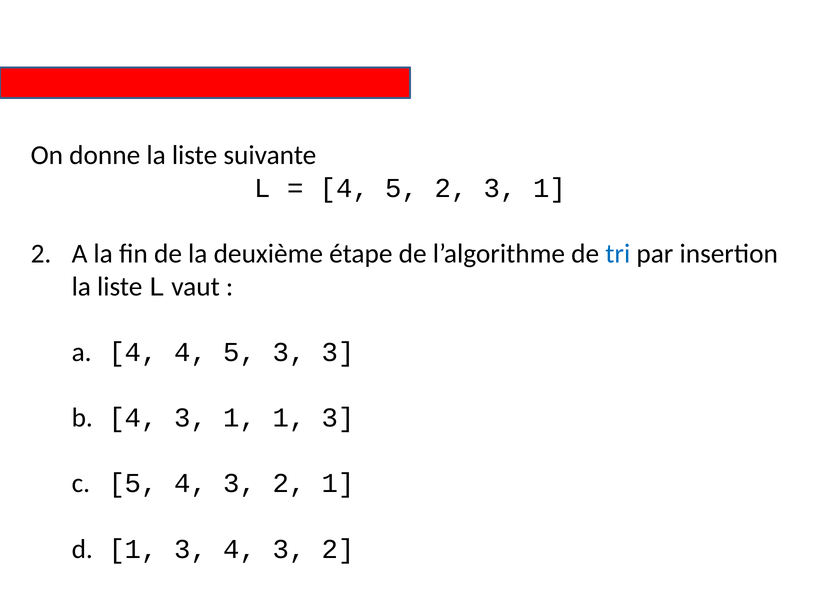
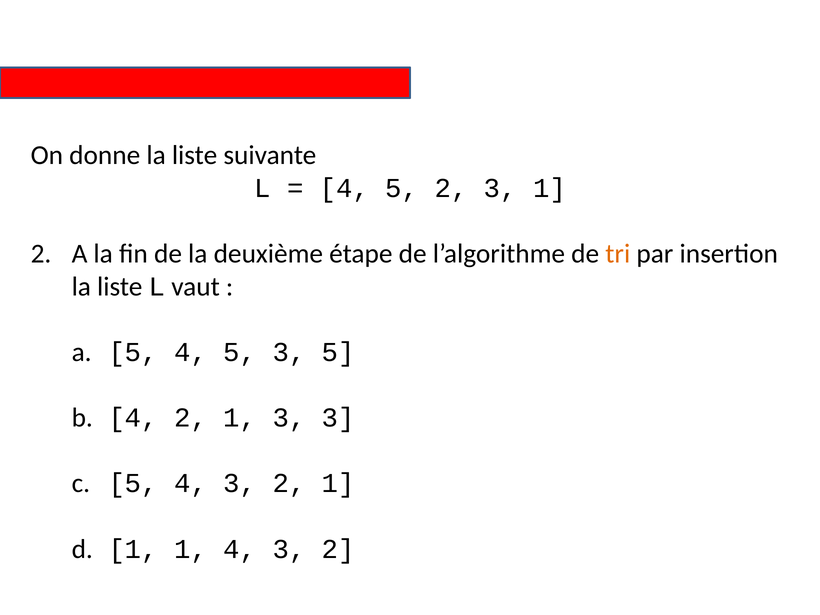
tri colour: blue -> orange
a 4: 4 -> 5
3 3: 3 -> 5
3 at (191, 418): 3 -> 2
1 1: 1 -> 3
3 at (191, 549): 3 -> 1
